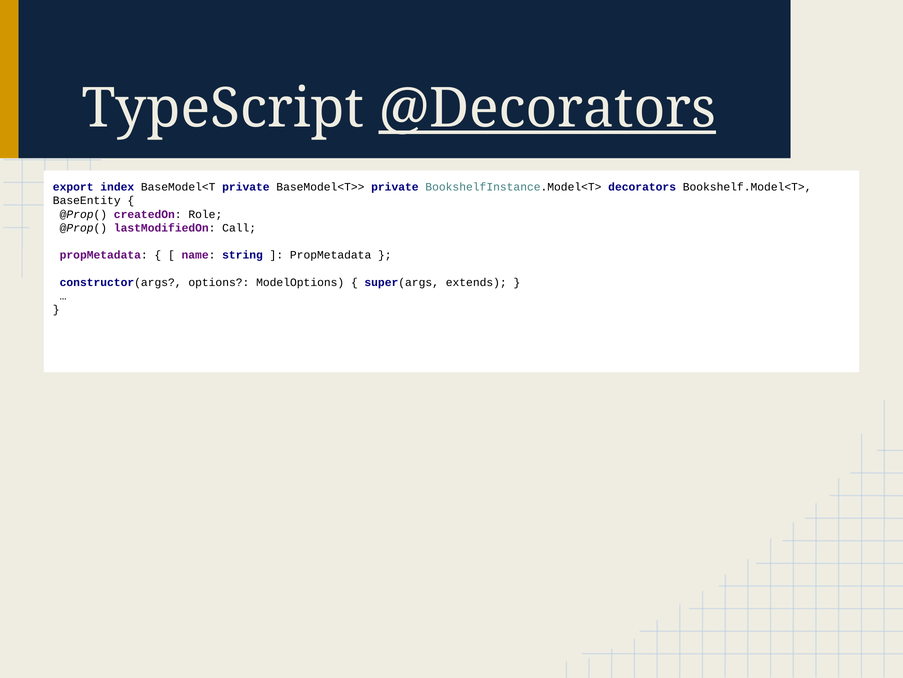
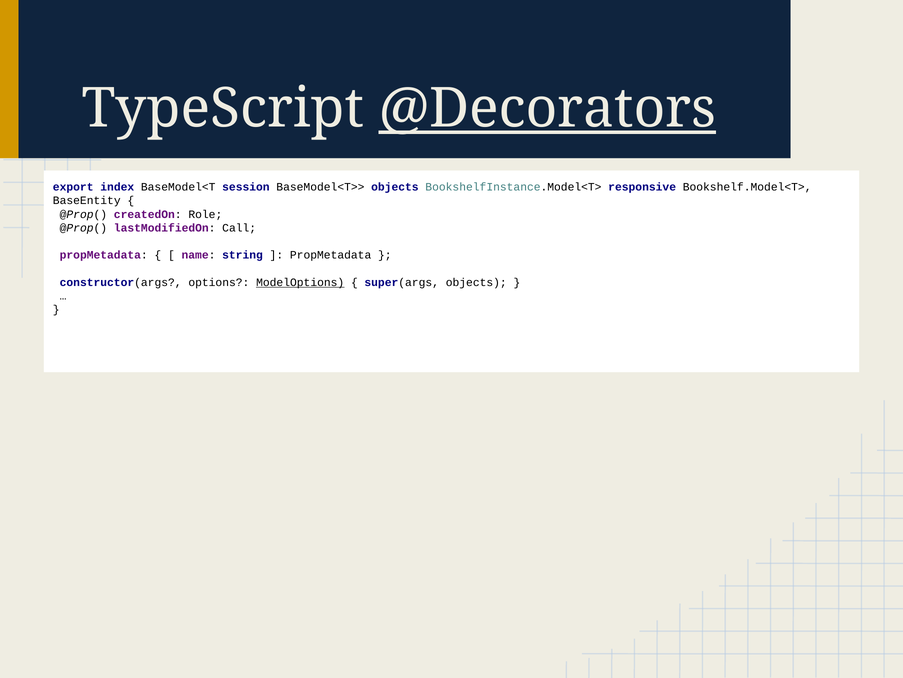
BaseModel<T private: private -> session
BaseModel<T>> private: private -> objects
decorators: decorators -> responsive
ModelOptions underline: none -> present
super(args extends: extends -> objects
